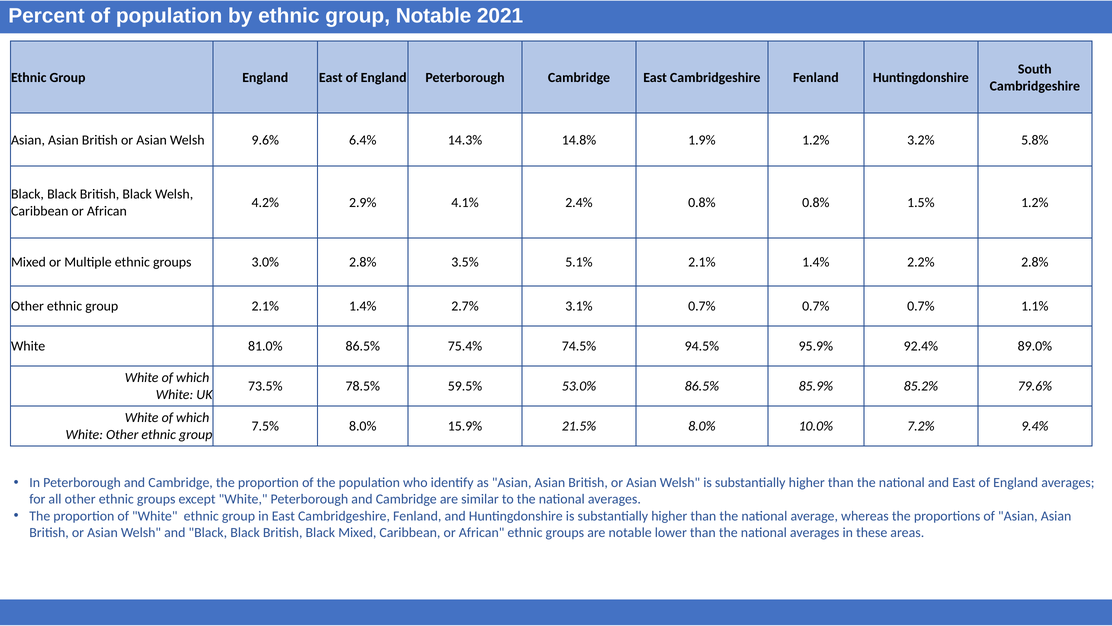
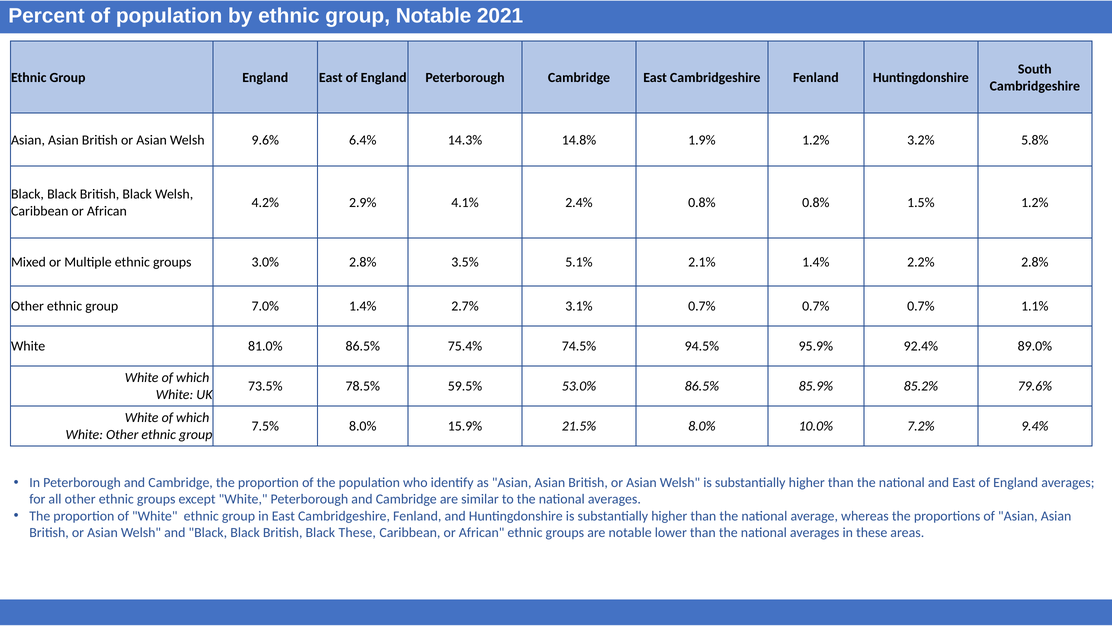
group 2.1%: 2.1% -> 7.0%
Black Mixed: Mixed -> These
